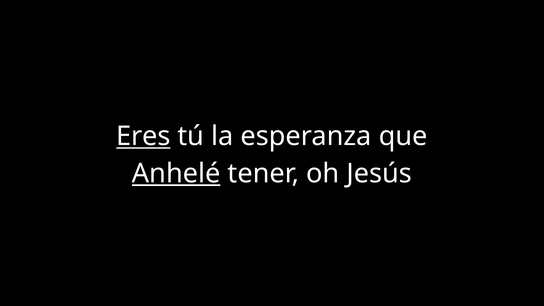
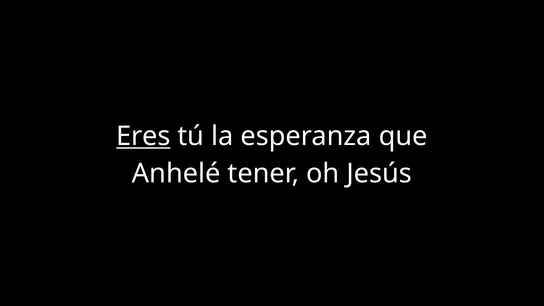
Anhelé underline: present -> none
